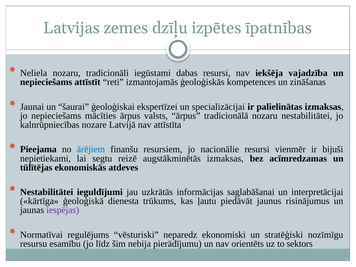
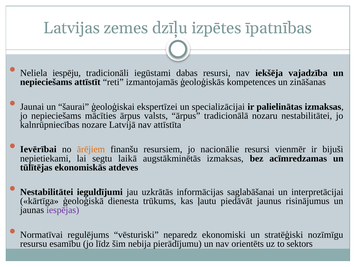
Neliela nozaru: nozaru -> iespēju
Pieejama: Pieejama -> Ievērībai
ārējiem colour: blue -> orange
reizē: reizē -> laikā
